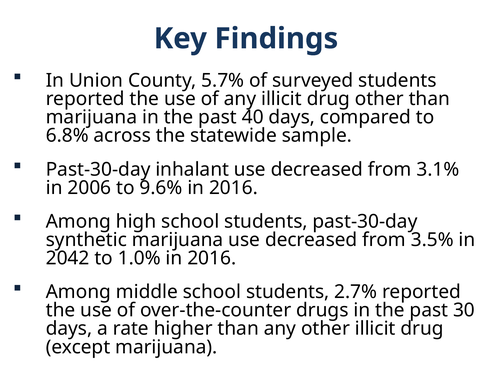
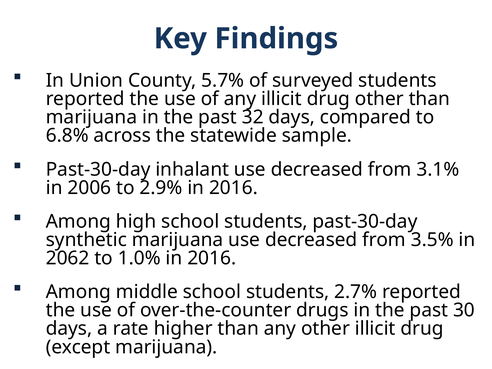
40: 40 -> 32
9.6%: 9.6% -> 2.9%
2042: 2042 -> 2062
